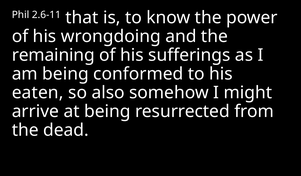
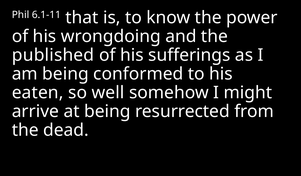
2.6-11: 2.6-11 -> 6.1-11
remaining: remaining -> published
also: also -> well
